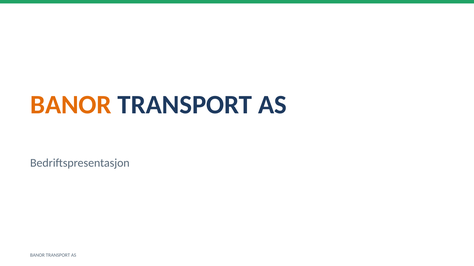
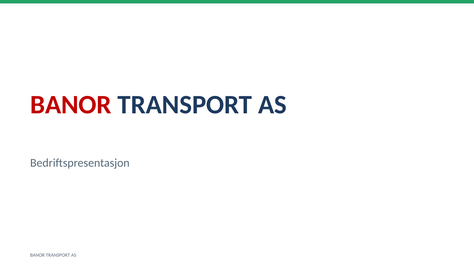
BANOR at (71, 105) colour: orange -> red
